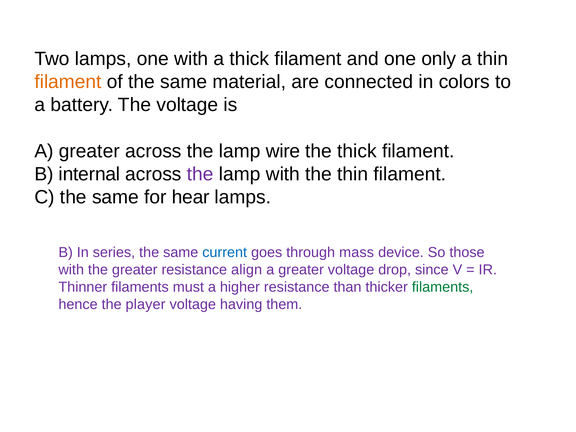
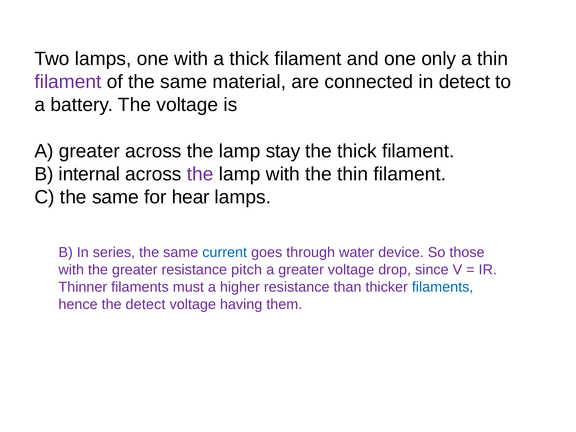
filament at (68, 82) colour: orange -> purple
in colors: colors -> detect
wire: wire -> stay
mass: mass -> water
align: align -> pitch
filaments at (443, 287) colour: green -> blue
the player: player -> detect
